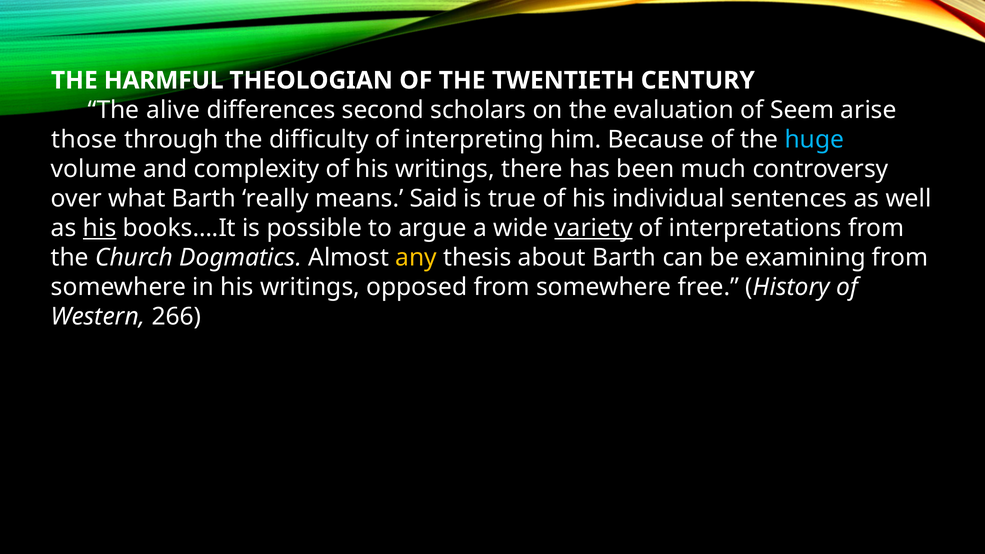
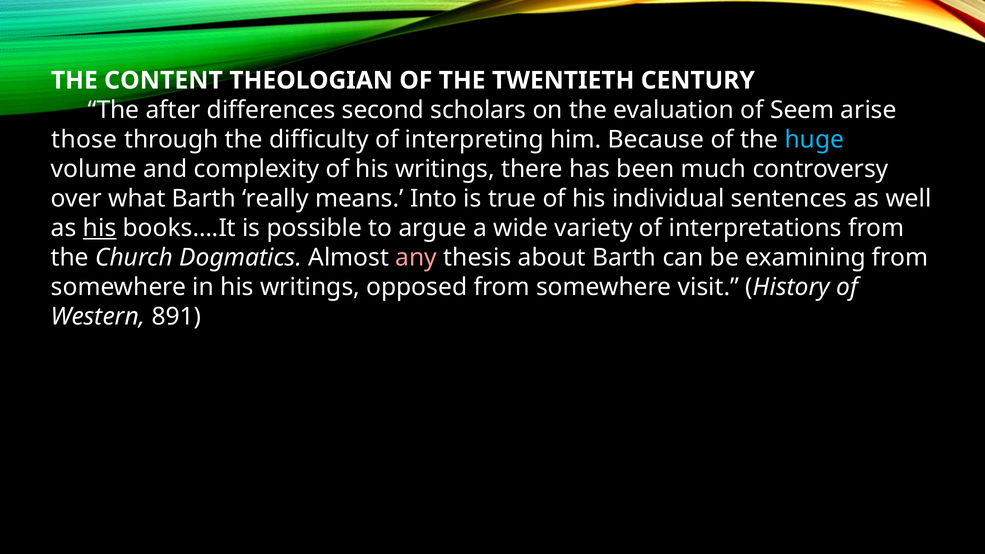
HARMFUL: HARMFUL -> CONTENT
alive: alive -> after
Said: Said -> Into
variety underline: present -> none
any colour: yellow -> pink
free: free -> visit
266: 266 -> 891
